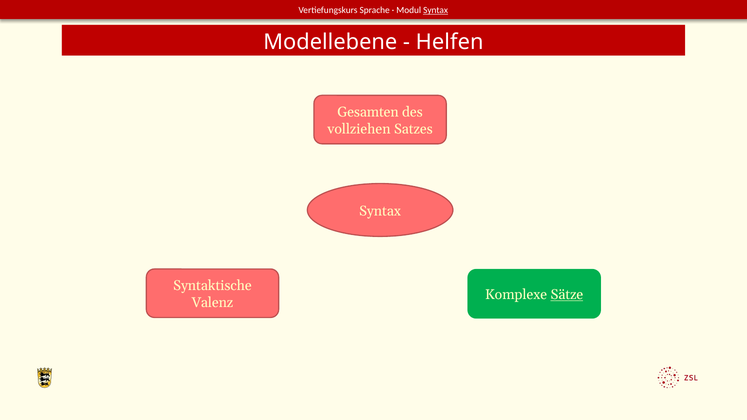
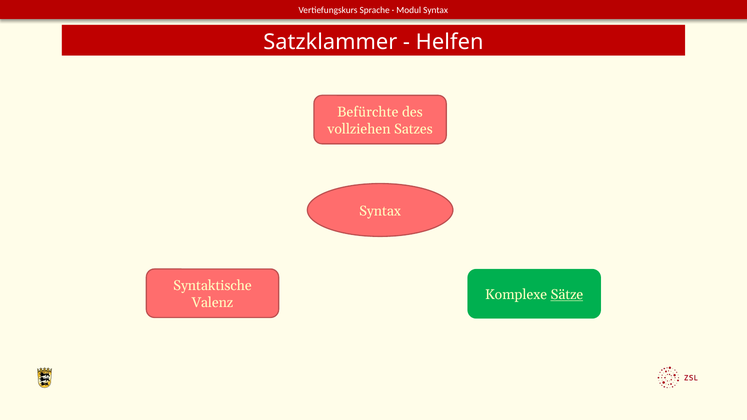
Syntax at (436, 10) underline: present -> none
Modellebene: Modellebene -> Satzklammer
Gesamten: Gesamten -> Befürchte
